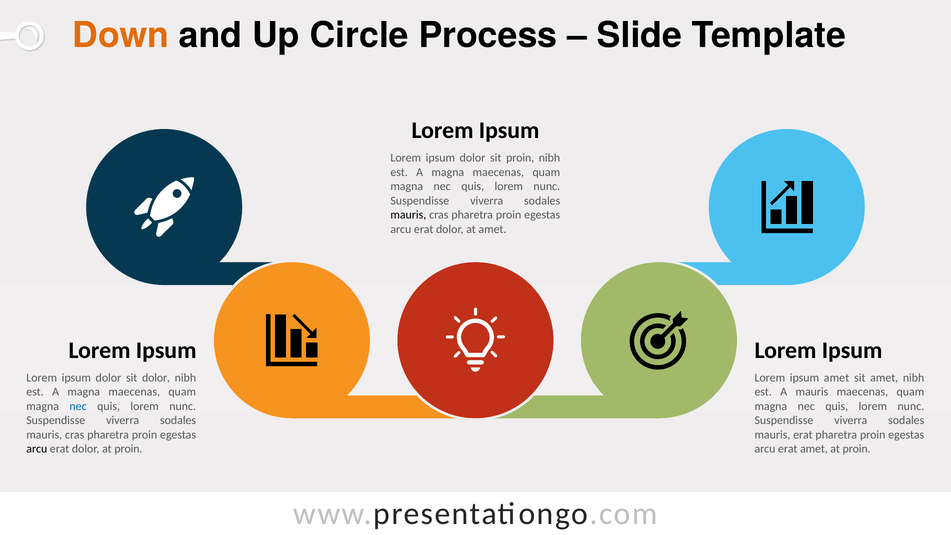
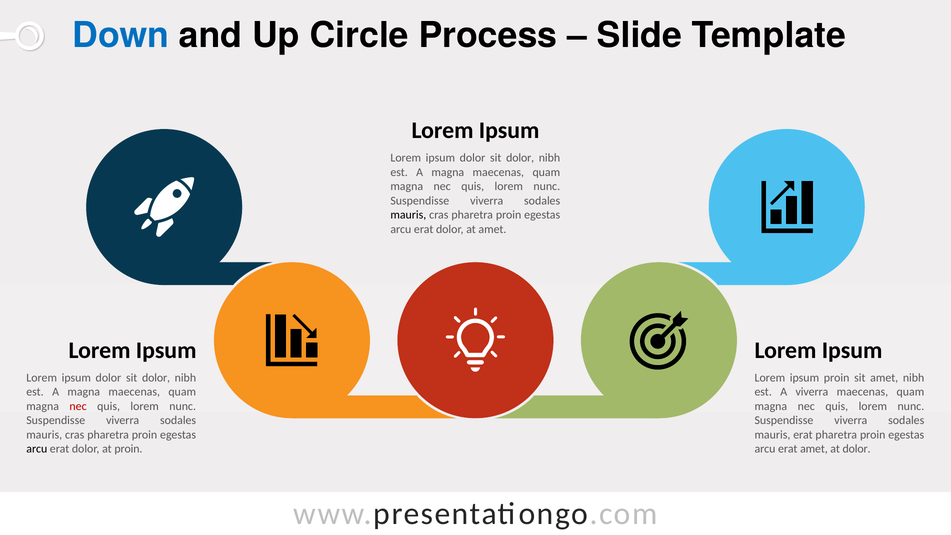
Down colour: orange -> blue
proin at (520, 158): proin -> dolor
ipsum amet: amet -> proin
A mauris: mauris -> viverra
nec at (78, 406) colour: blue -> red
proin at (857, 449): proin -> dolor
